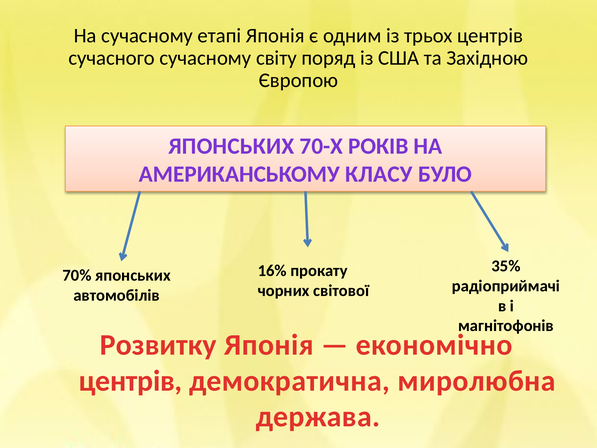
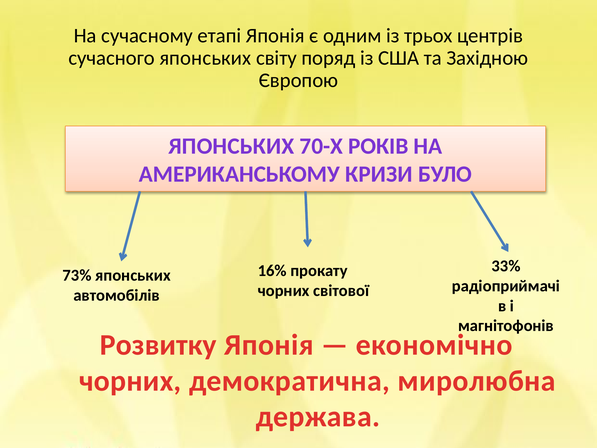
сучасного сучасному: сучасному -> японських
КЛАСУ: КЛАСУ -> КРИЗИ
35%: 35% -> 33%
70%: 70% -> 73%
центрів at (130, 381): центрів -> чорних
